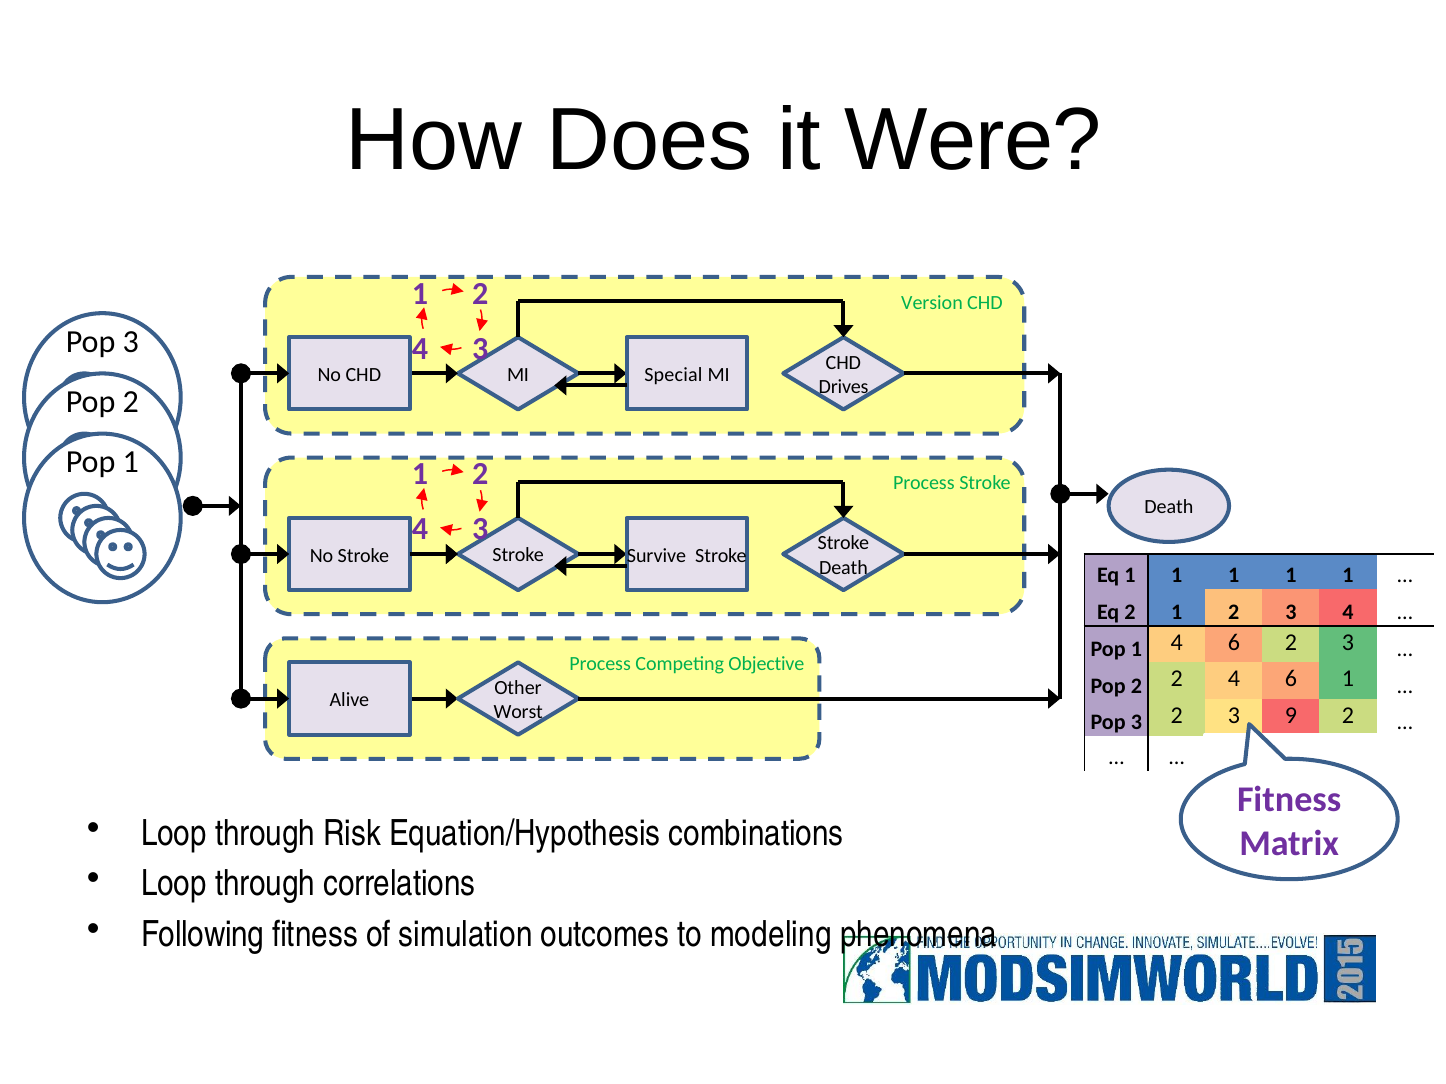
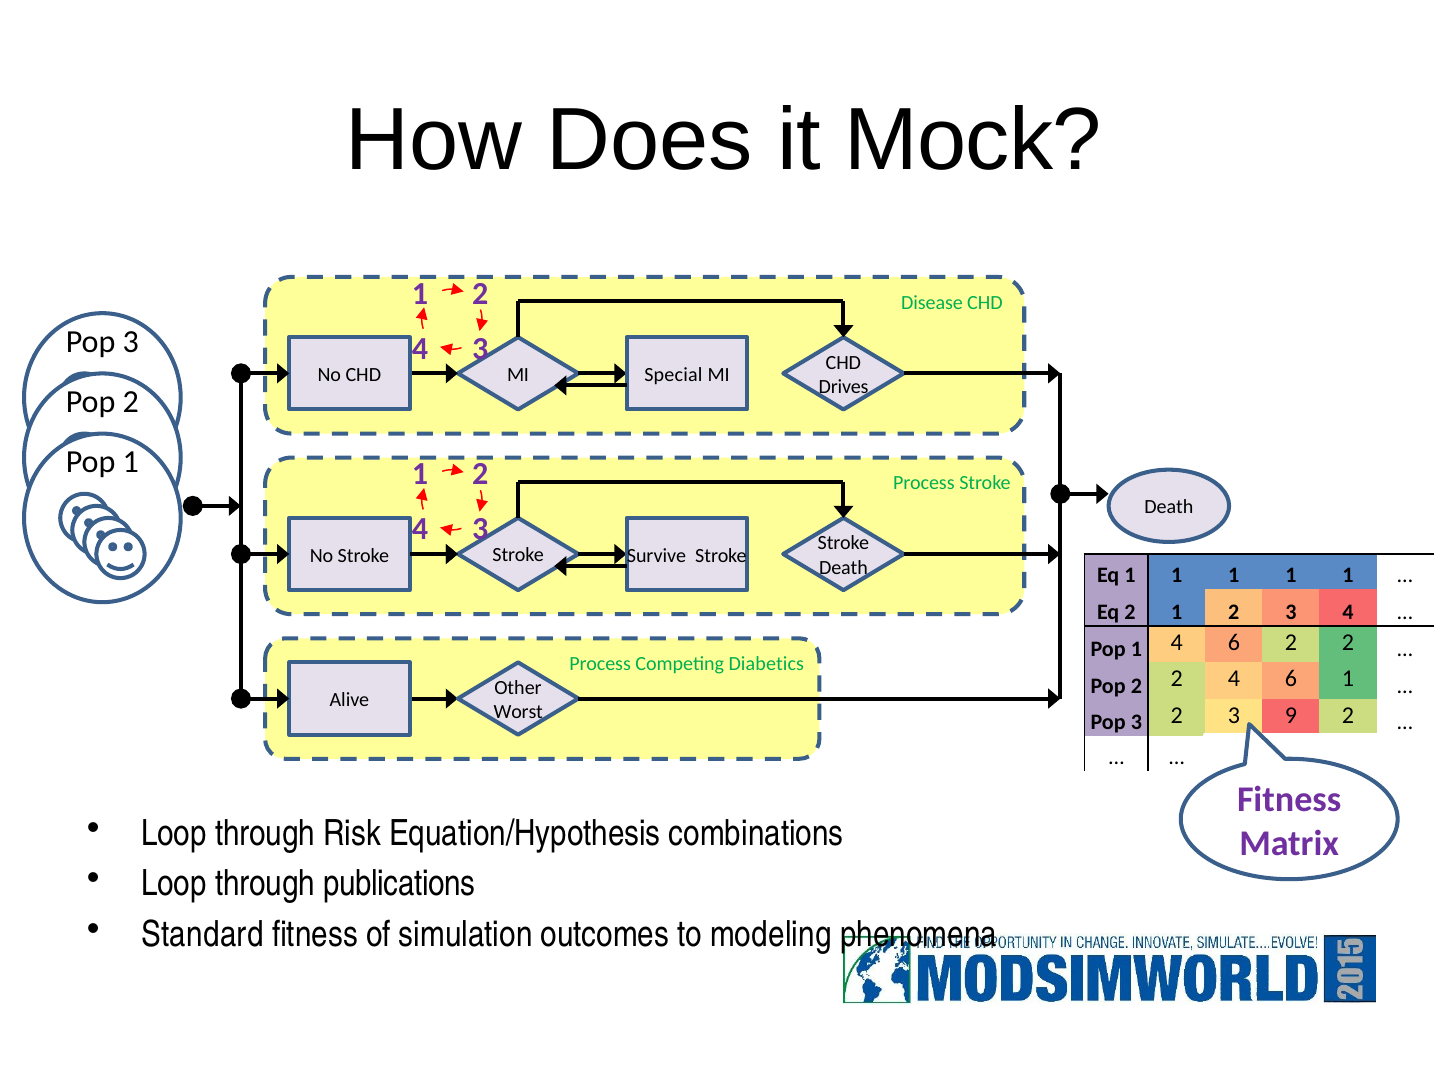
Were: Were -> Mock
Version: Version -> Disease
6 2 3: 3 -> 2
Objective: Objective -> Diabetics
correlations: correlations -> publications
Following: Following -> Standard
